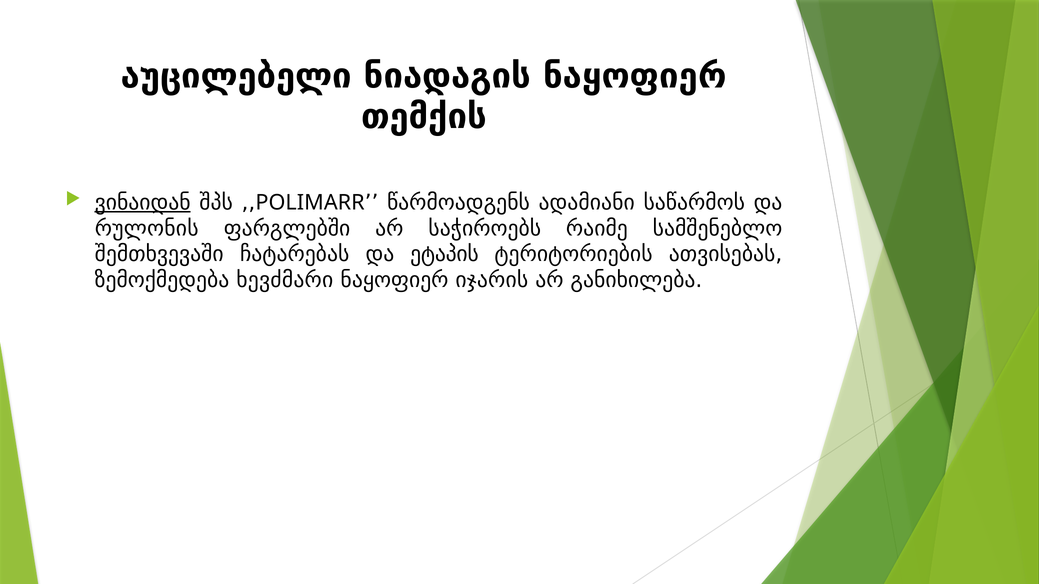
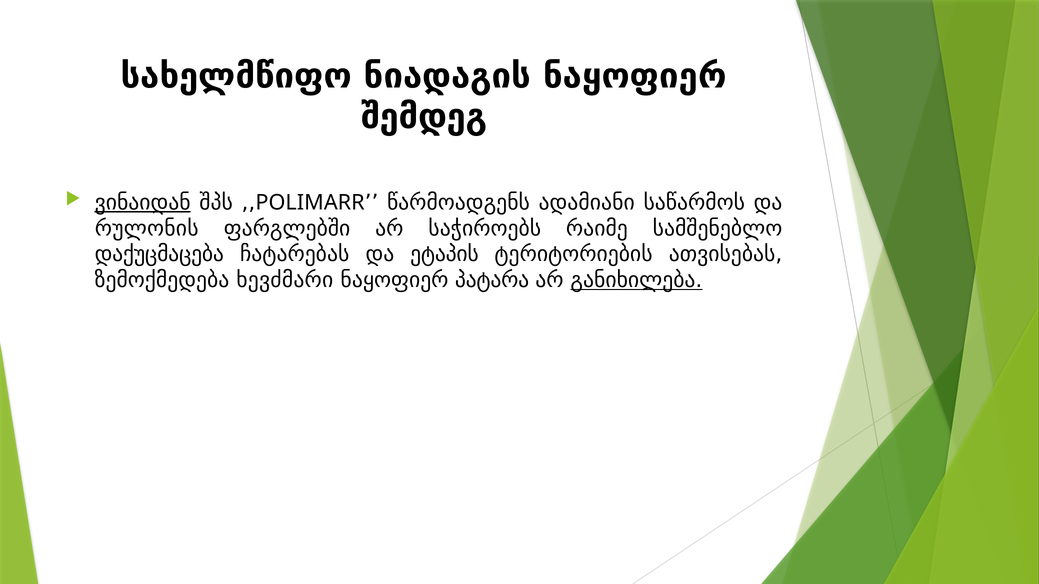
აუცილებელი: აუცილებელი -> სახელმწიფო
თემქის: თემქის -> შემდეგ
შემთხვევაში: შემთხვევაში -> დაქუცმაცება
იჯარის: იჯარის -> პატარა
განიხილება underline: none -> present
